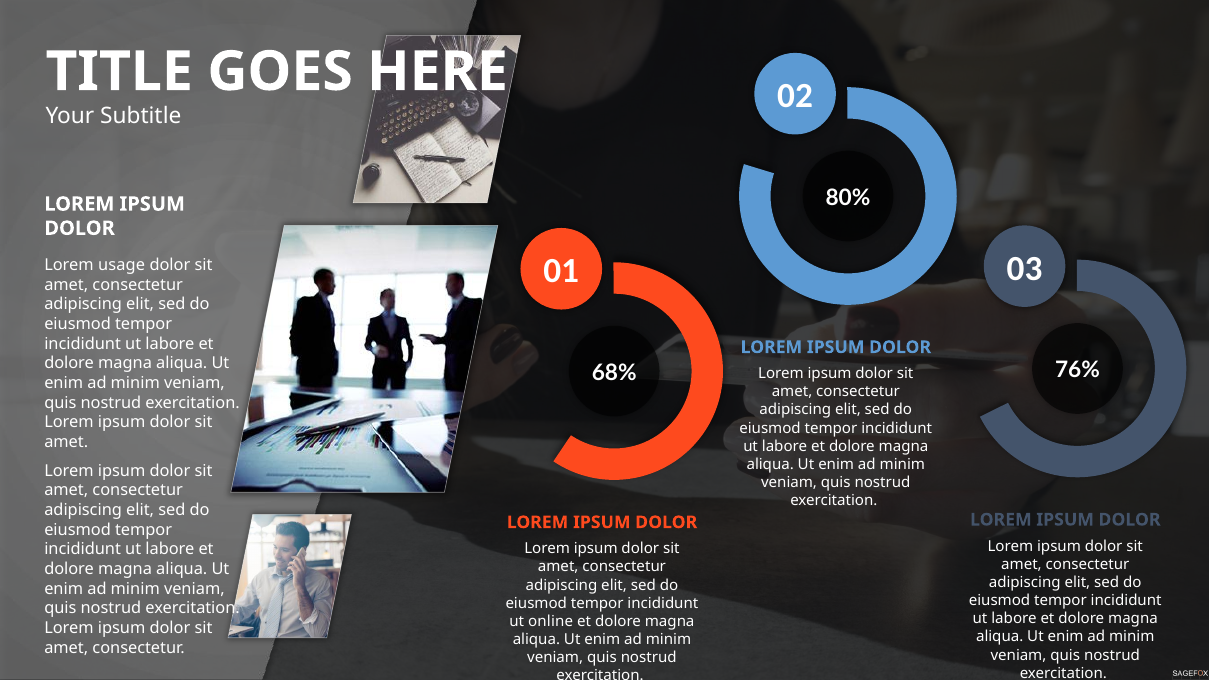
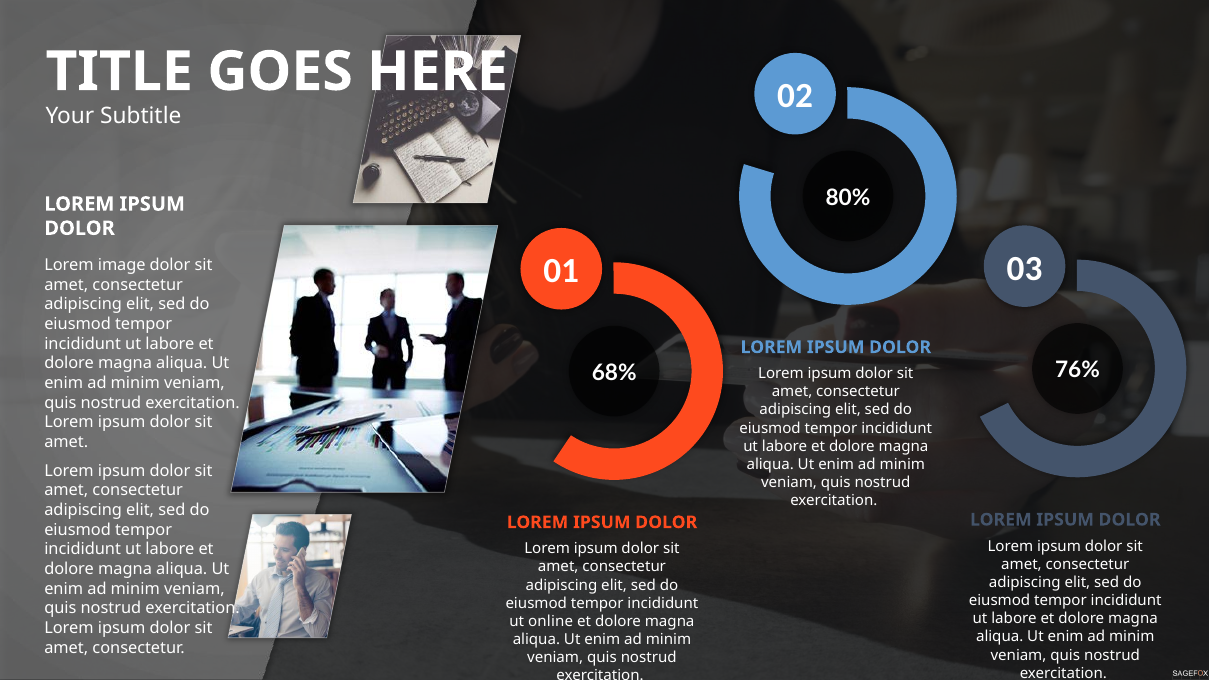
usage: usage -> image
